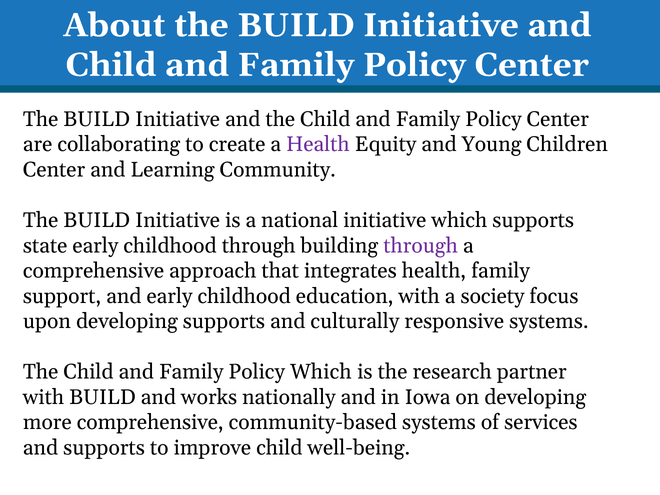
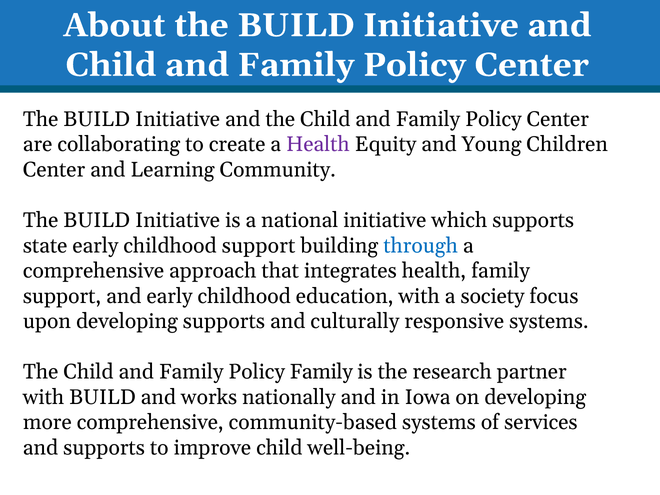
childhood through: through -> support
through at (421, 246) colour: purple -> blue
Policy Which: Which -> Family
